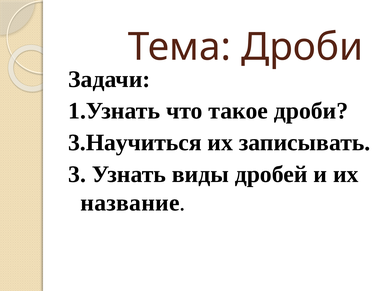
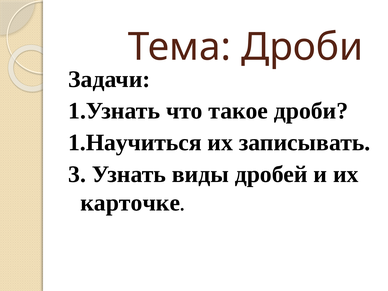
3.Научиться: 3.Научиться -> 1.Научиться
название: название -> карточке
